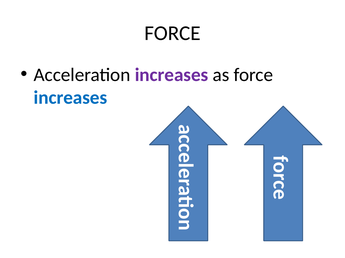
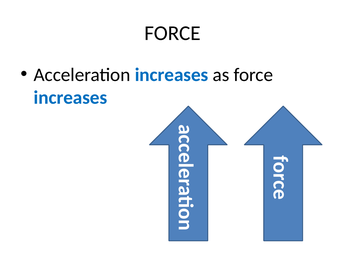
increases at (172, 75) colour: purple -> blue
